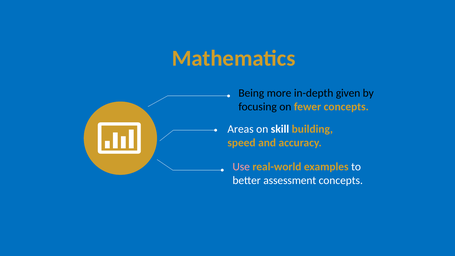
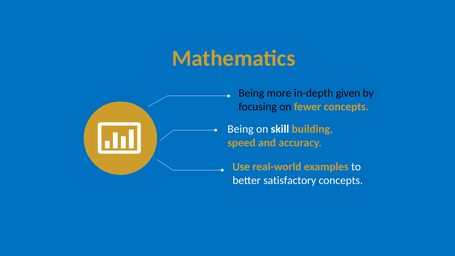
Areas at (241, 129): Areas -> Being
Use colour: pink -> yellow
assessment: assessment -> satisfactory
